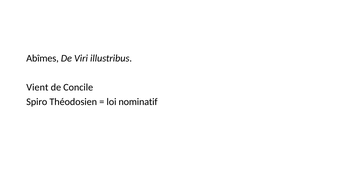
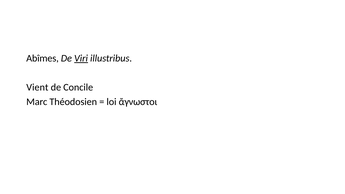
Viri underline: none -> present
Spiro: Spiro -> Marc
nominatif: nominatif -> ἄγνωστοι
